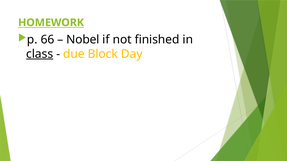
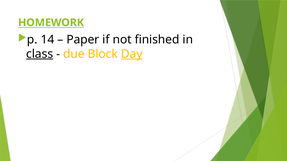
66: 66 -> 14
Nobel: Nobel -> Paper
Day underline: none -> present
